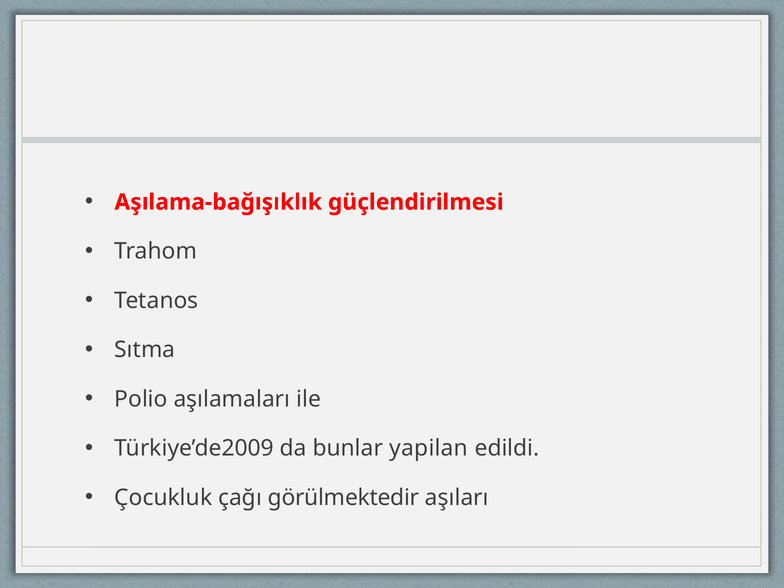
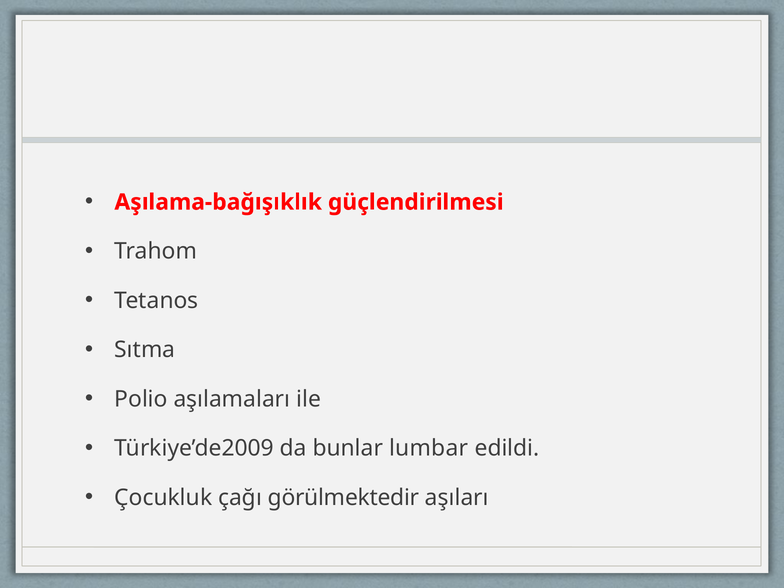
yapilan: yapilan -> lumbar
